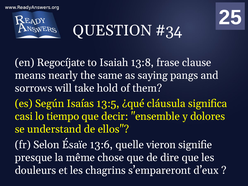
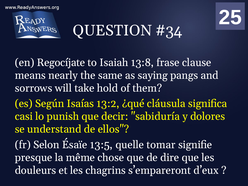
13:5: 13:5 -> 13:2
tiempo: tiempo -> punish
ensemble: ensemble -> sabiduría
13:6: 13:6 -> 13:5
vieron: vieron -> tomar
